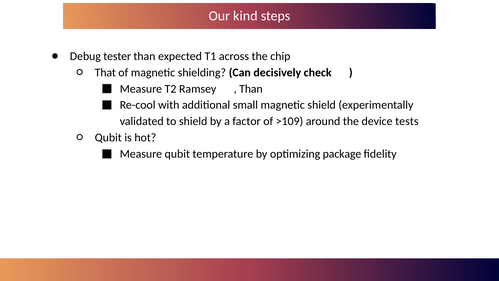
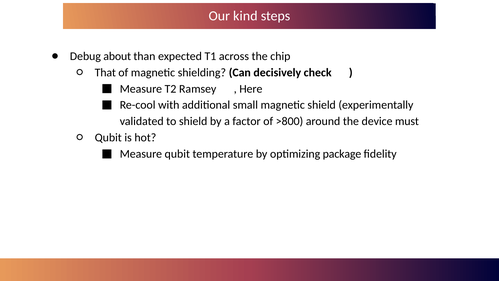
tester: tester -> about
Than at (251, 89): Than -> Here
>109: >109 -> >800
tests: tests -> must
